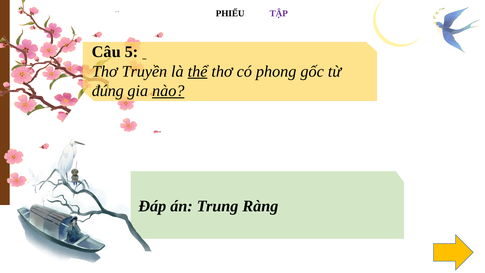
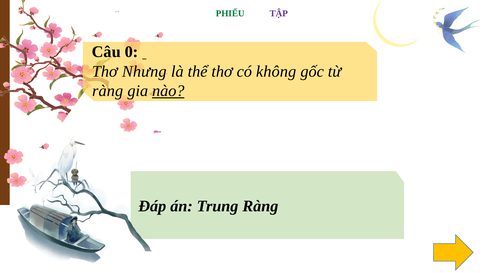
PHIẾU colour: black -> green
5: 5 -> 0
Truyền: Truyền -> Nhưng
thể underline: present -> none
phong: phong -> không
đúng at (108, 91): đúng -> ràng
